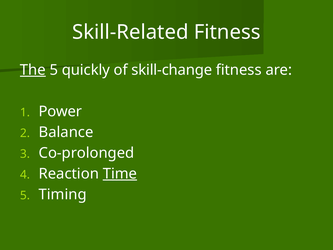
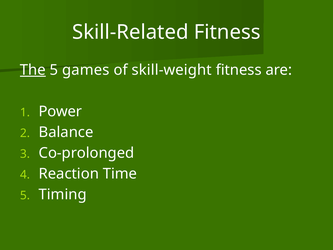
quickly: quickly -> games
skill-change: skill-change -> skill-weight
Time underline: present -> none
